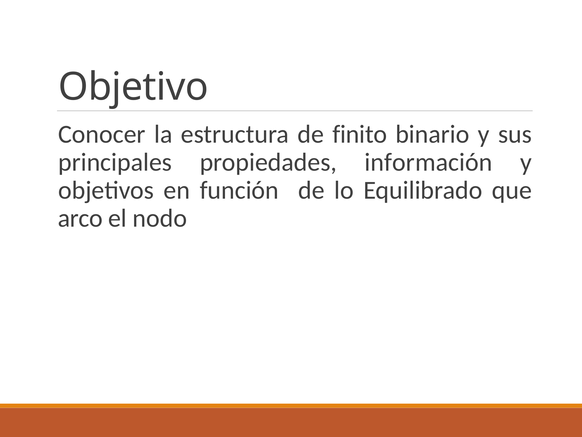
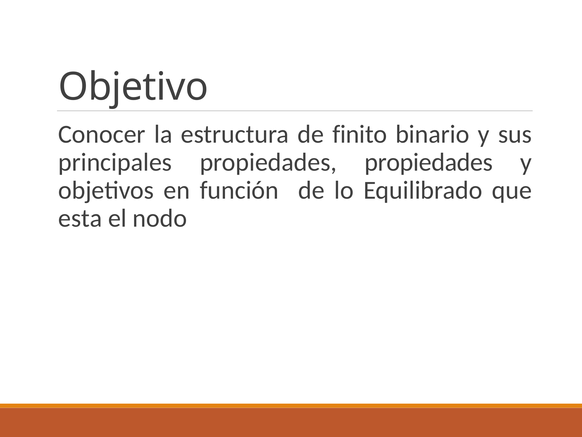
propiedades información: información -> propiedades
arco: arco -> esta
